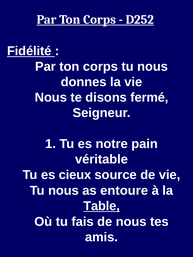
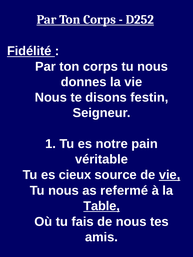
fermé: fermé -> festin
vie at (170, 175) underline: none -> present
entoure: entoure -> refermé
